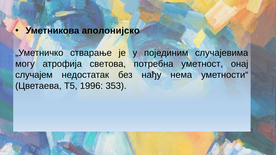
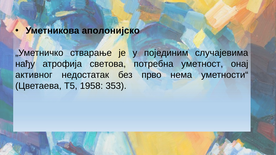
могу: могу -> нађу
случајем: случајем -> активног
нађу: нађу -> прво
1996: 1996 -> 1958
